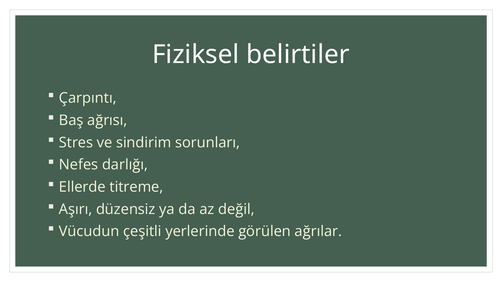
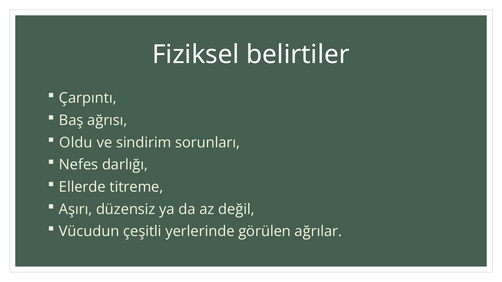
Stres: Stres -> Oldu
